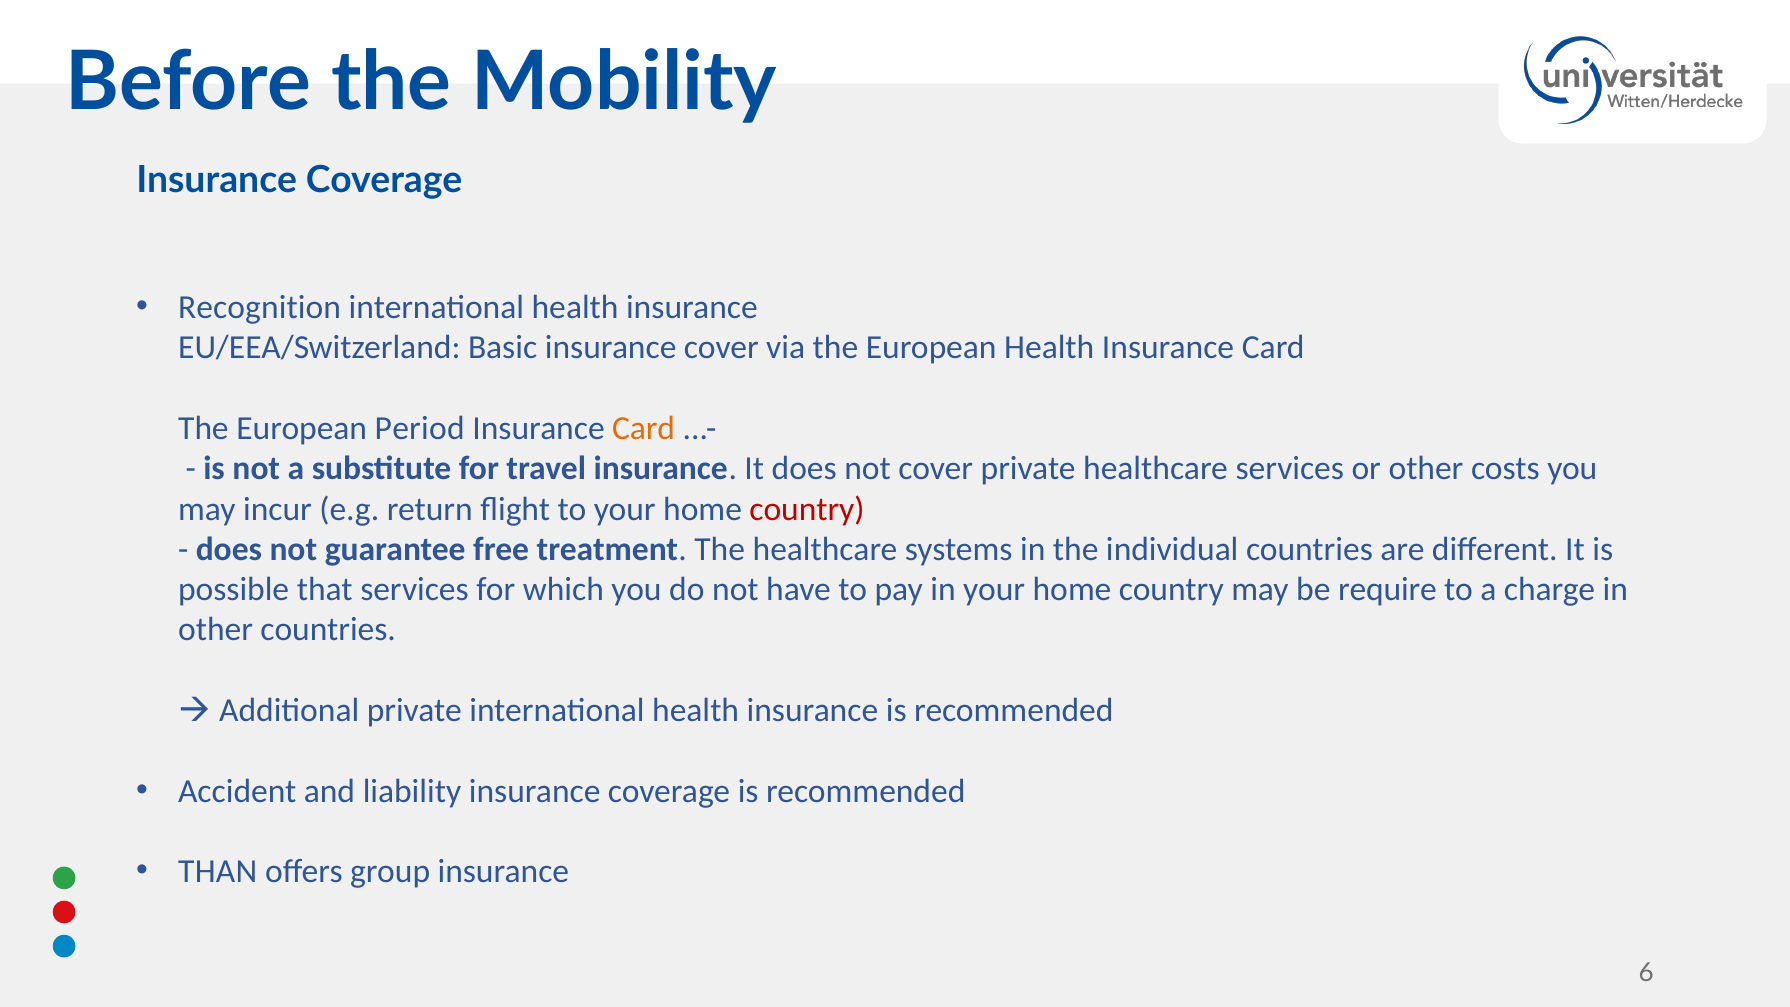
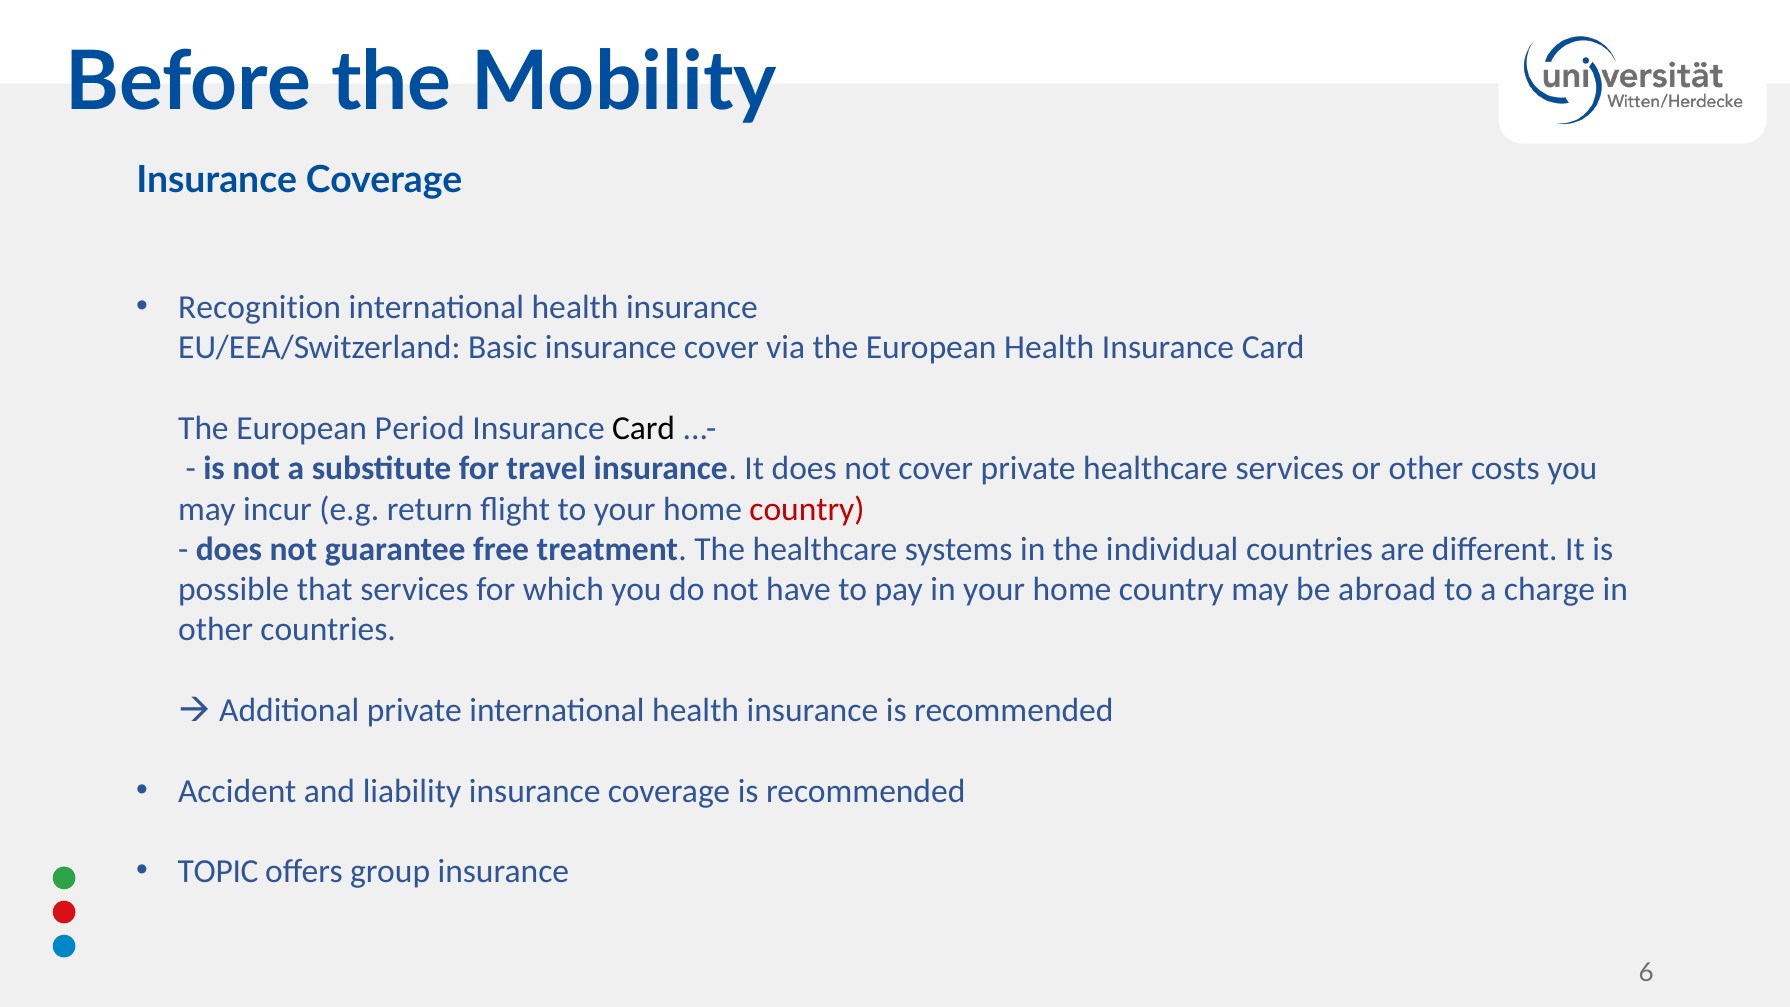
Card at (644, 428) colour: orange -> black
require: require -> abroad
THAN: THAN -> TOPIC
